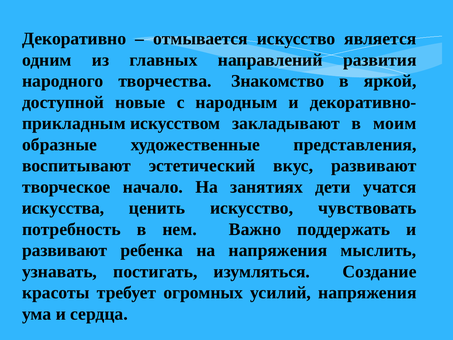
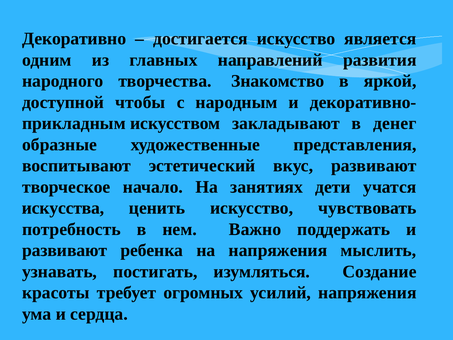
отмывается: отмывается -> достигается
новые: новые -> чтобы
моим: моим -> денег
